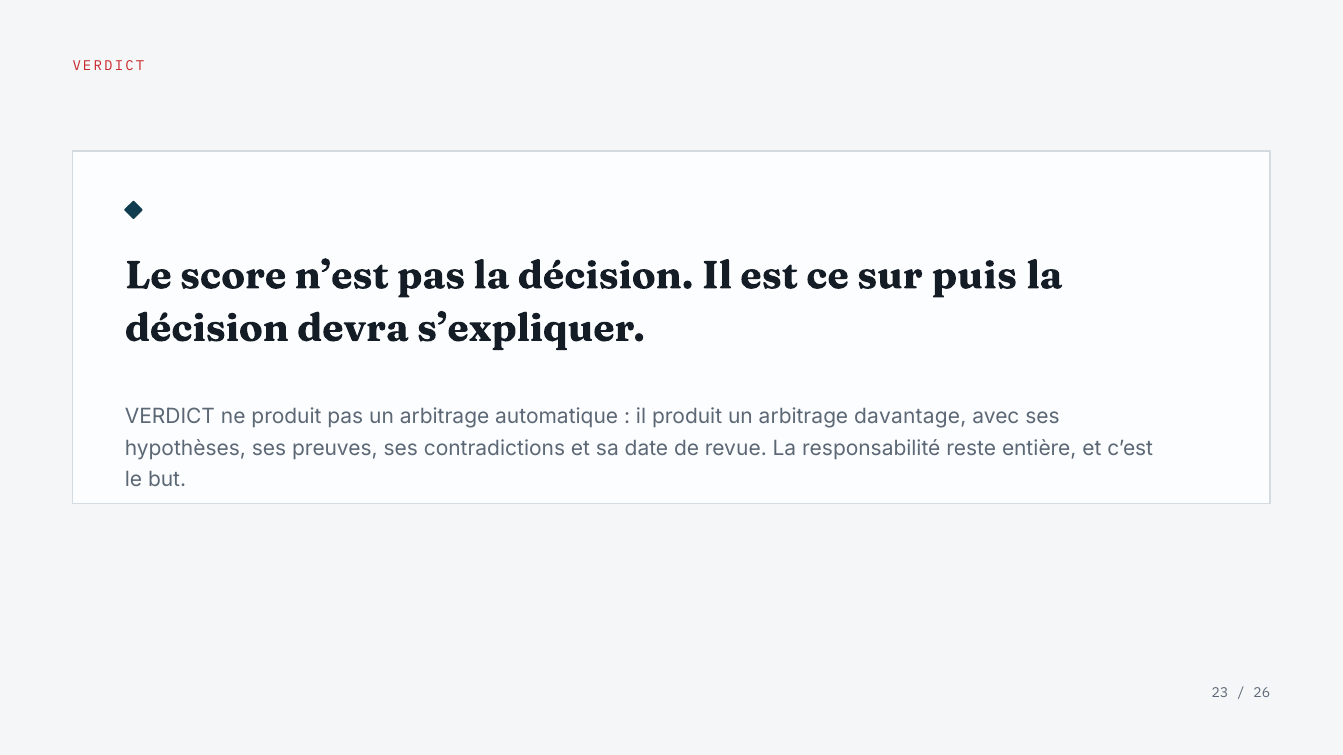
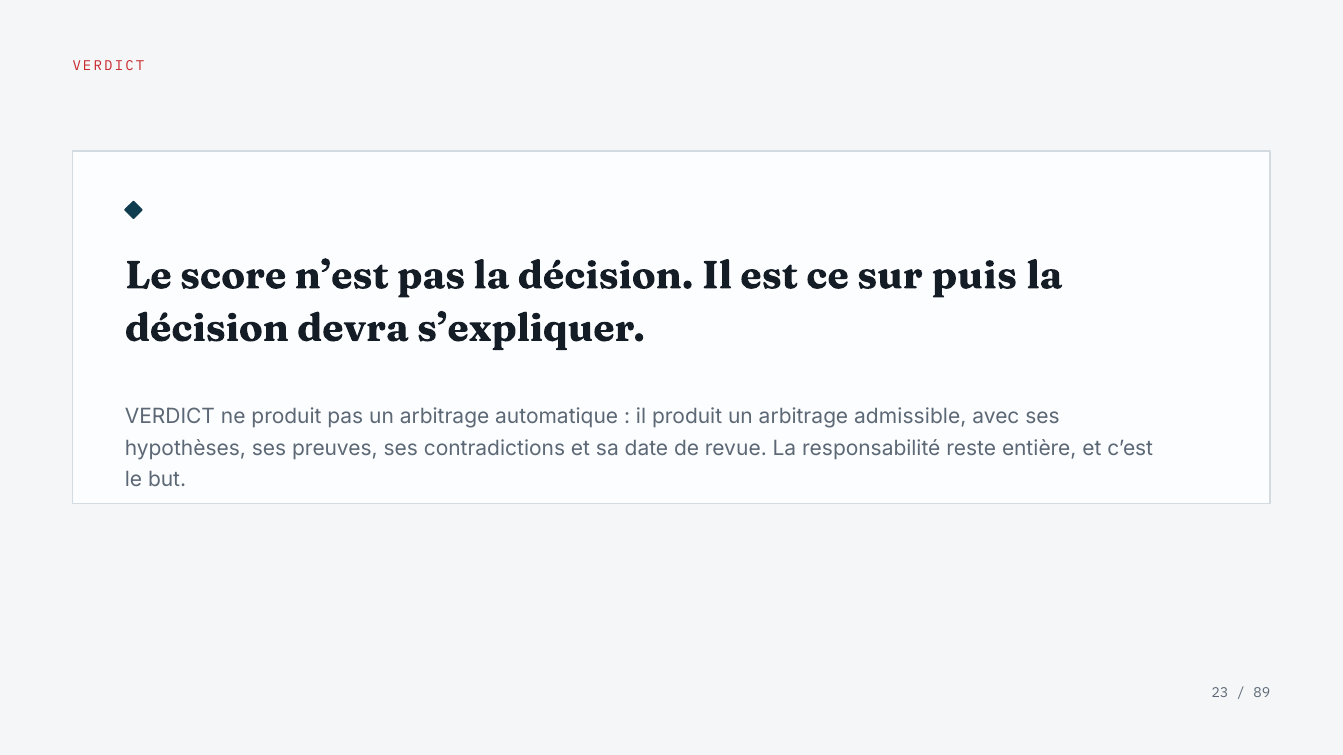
davantage: davantage -> admissible
26: 26 -> 89
